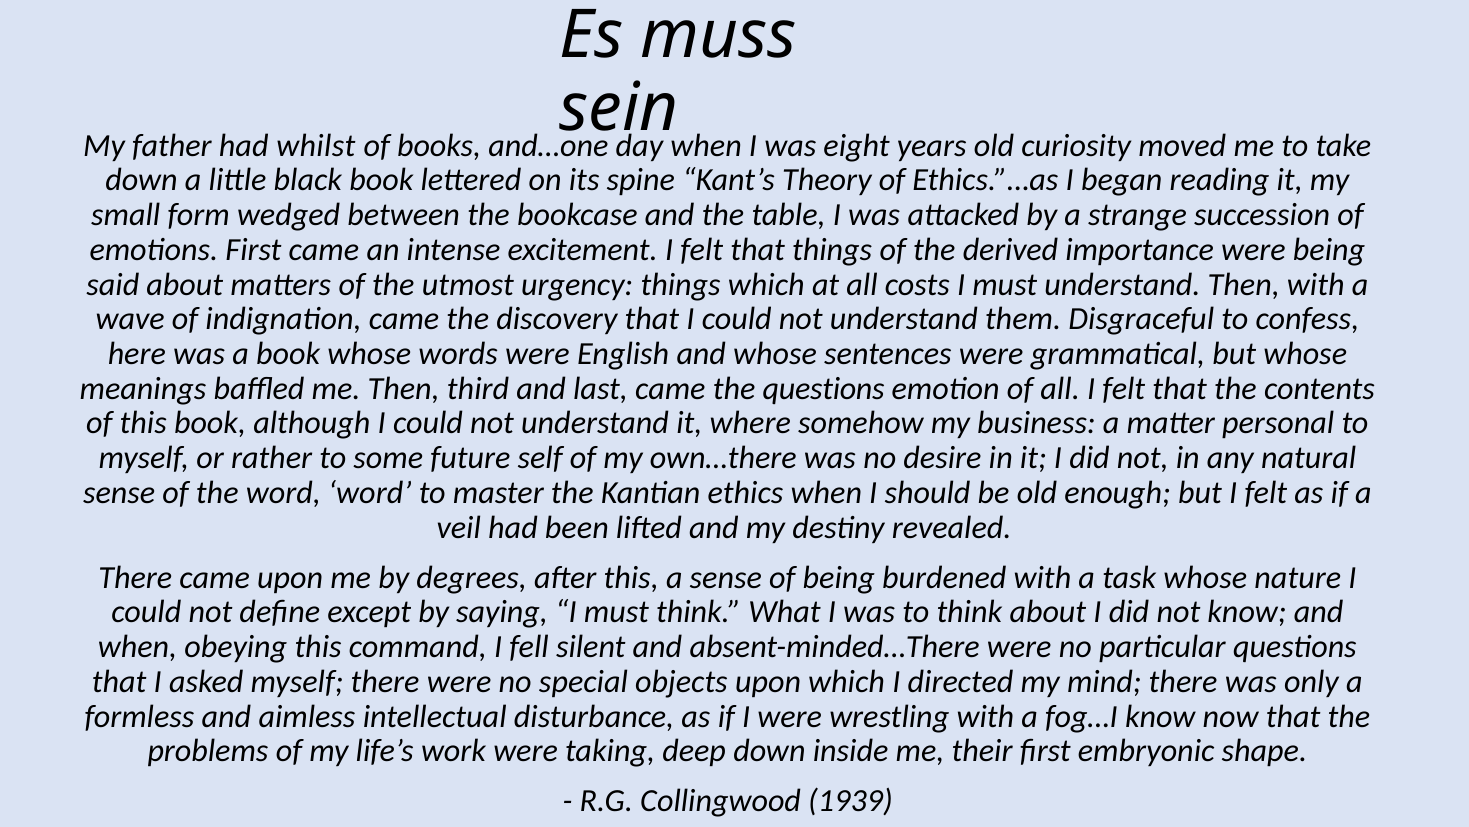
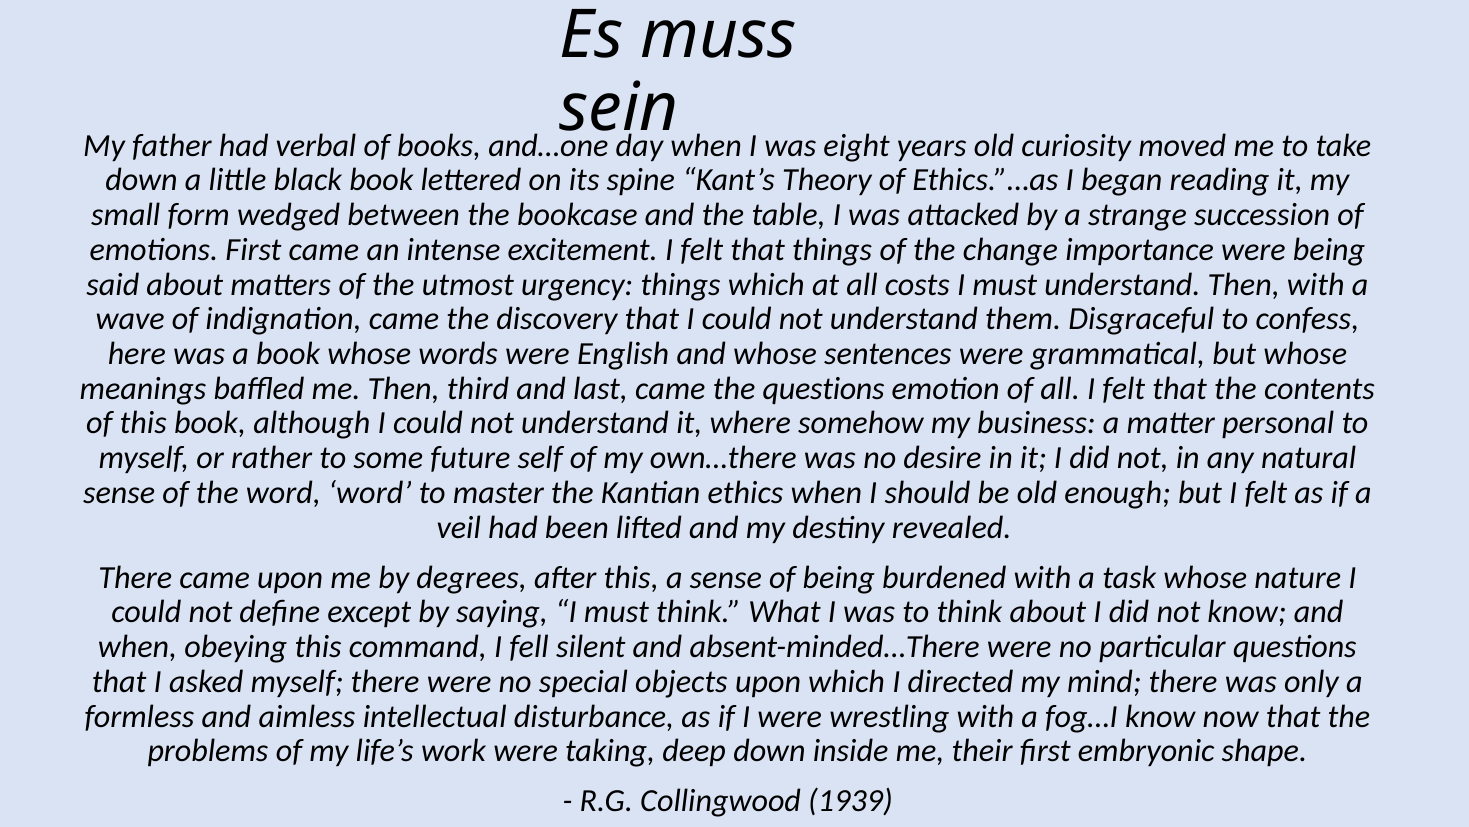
whilst: whilst -> verbal
derived: derived -> change
